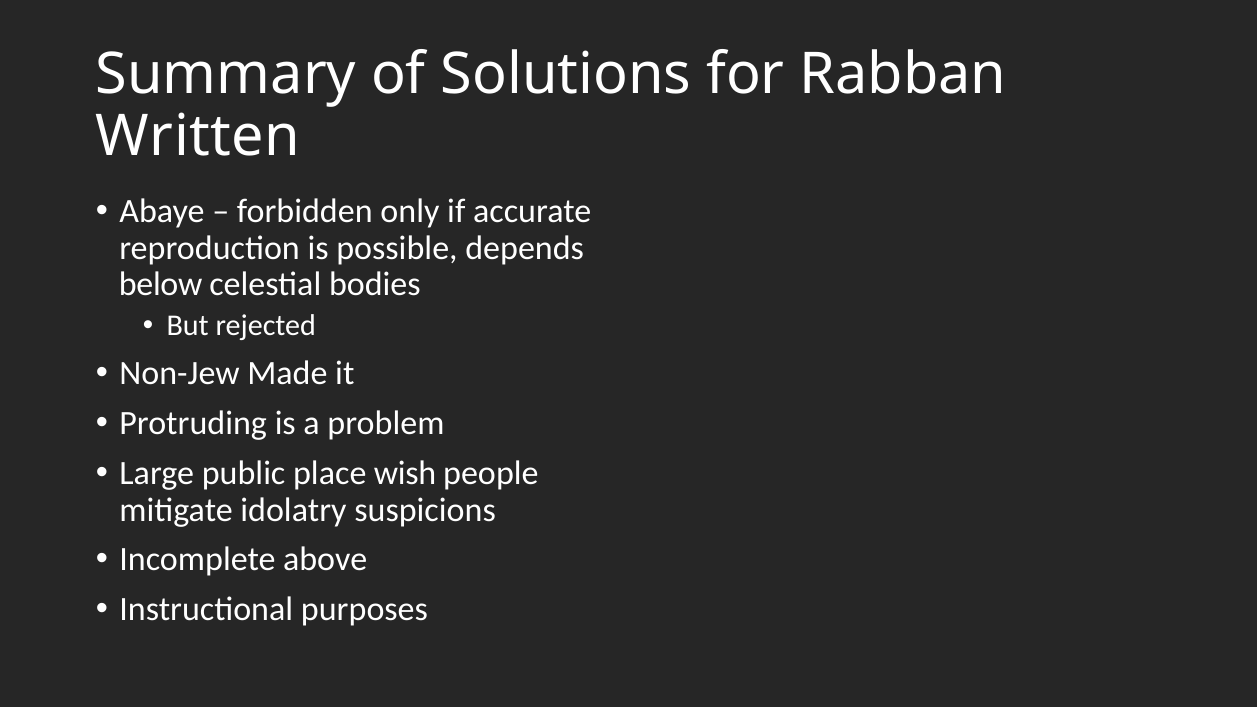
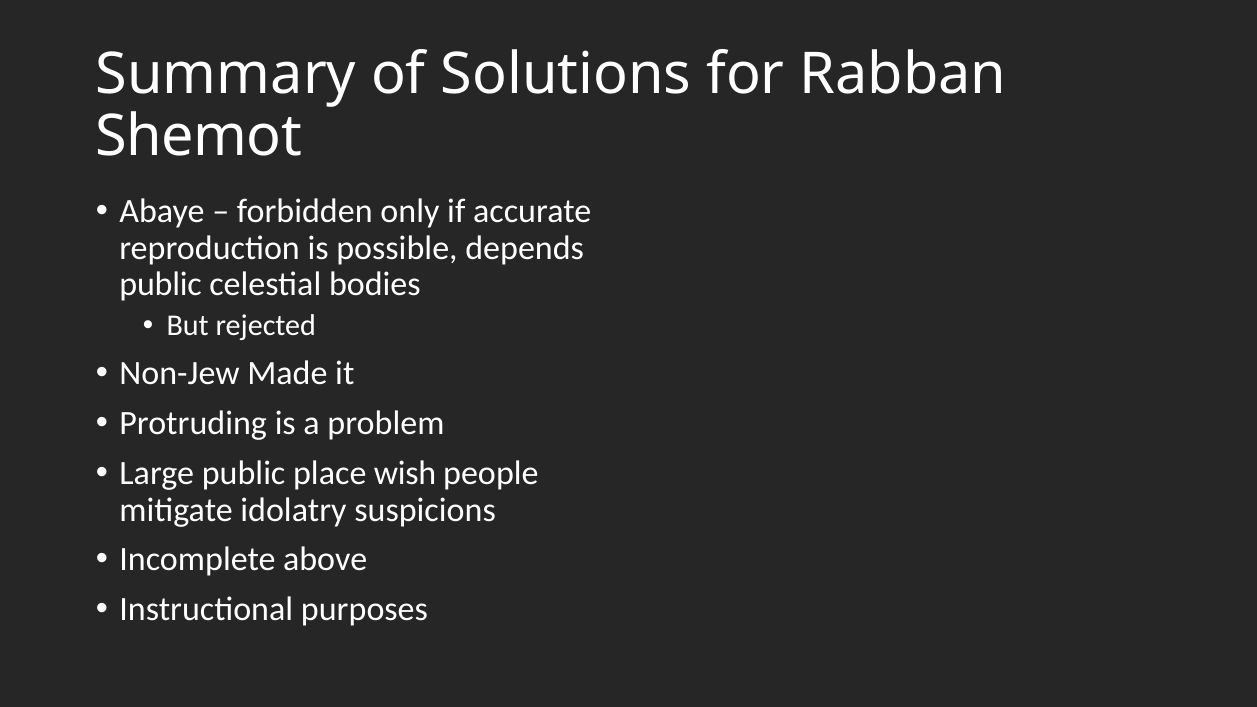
Written: Written -> Shemot
below at (161, 285): below -> public
